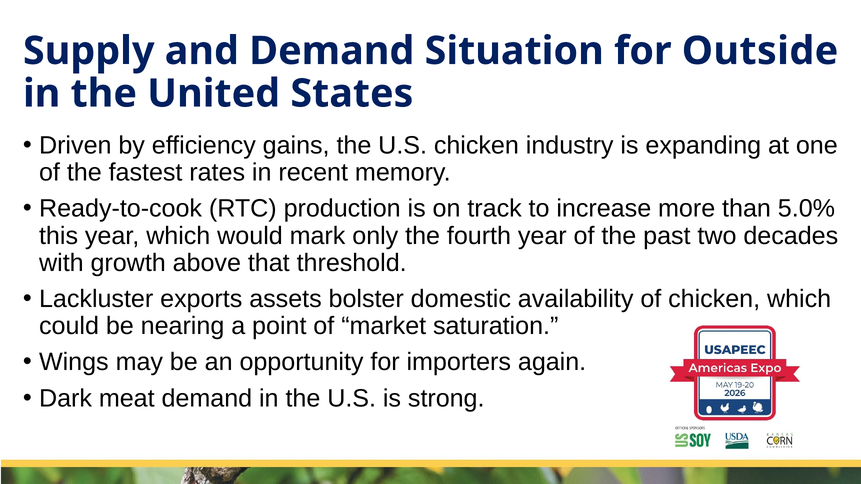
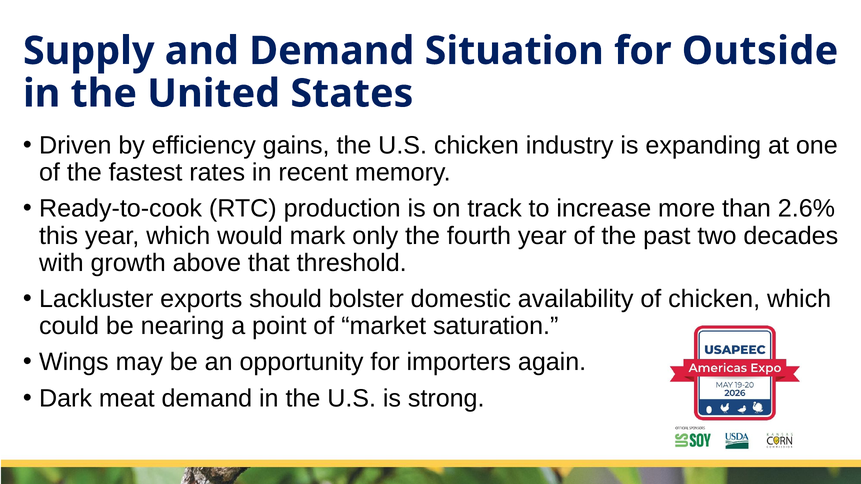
5.0%: 5.0% -> 2.6%
assets: assets -> should
